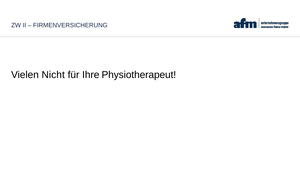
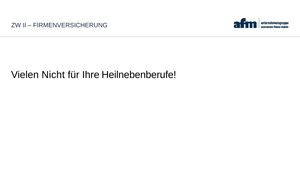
Physiotherapeut: Physiotherapeut -> Heilnebenberufe
